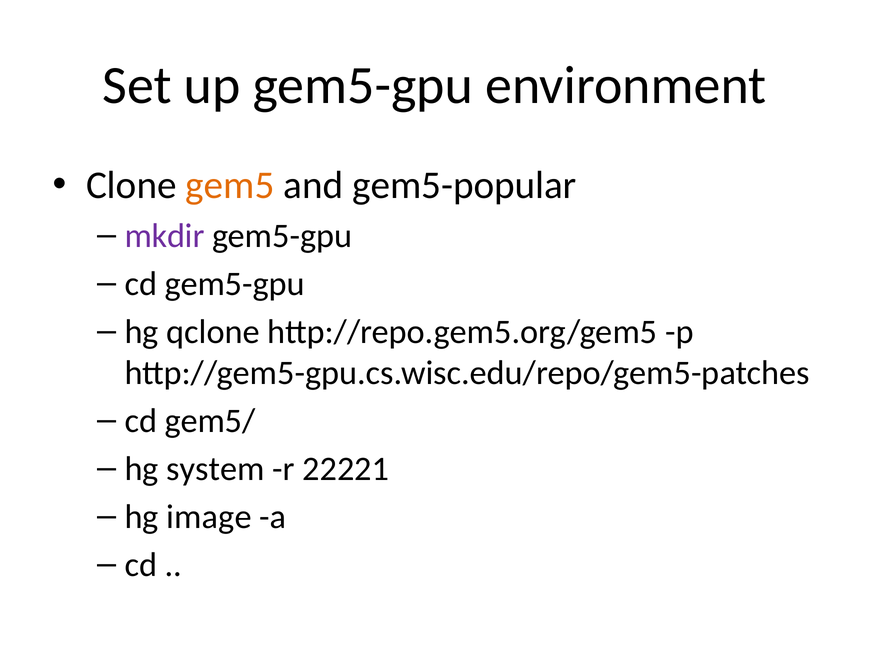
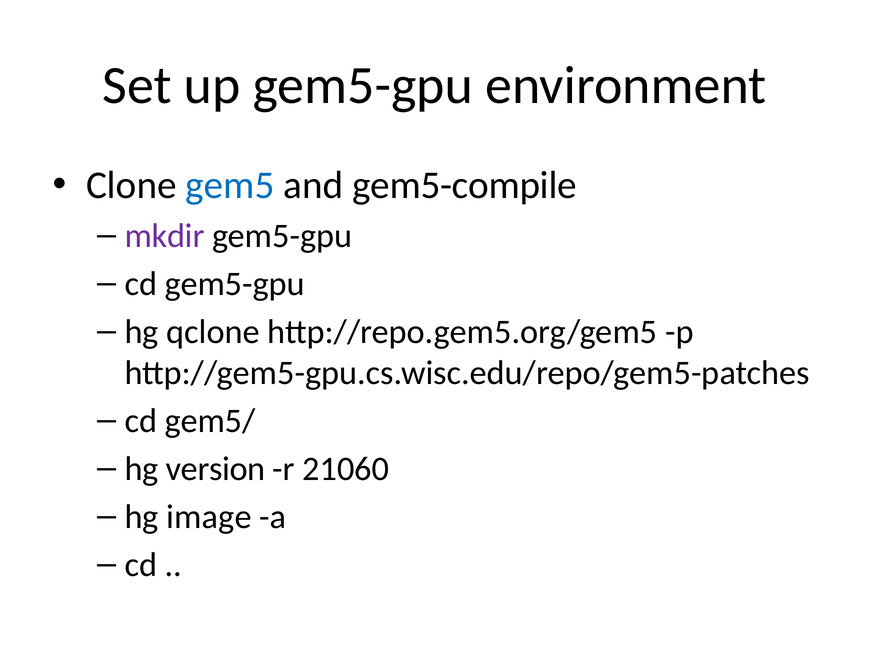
gem5 colour: orange -> blue
gem5-popular: gem5-popular -> gem5-compile
system: system -> version
22221: 22221 -> 21060
